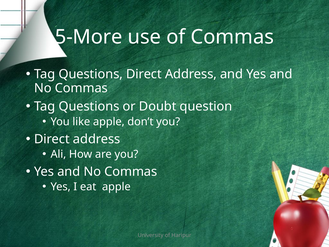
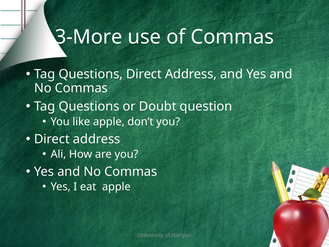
5-More: 5-More -> 3-More
